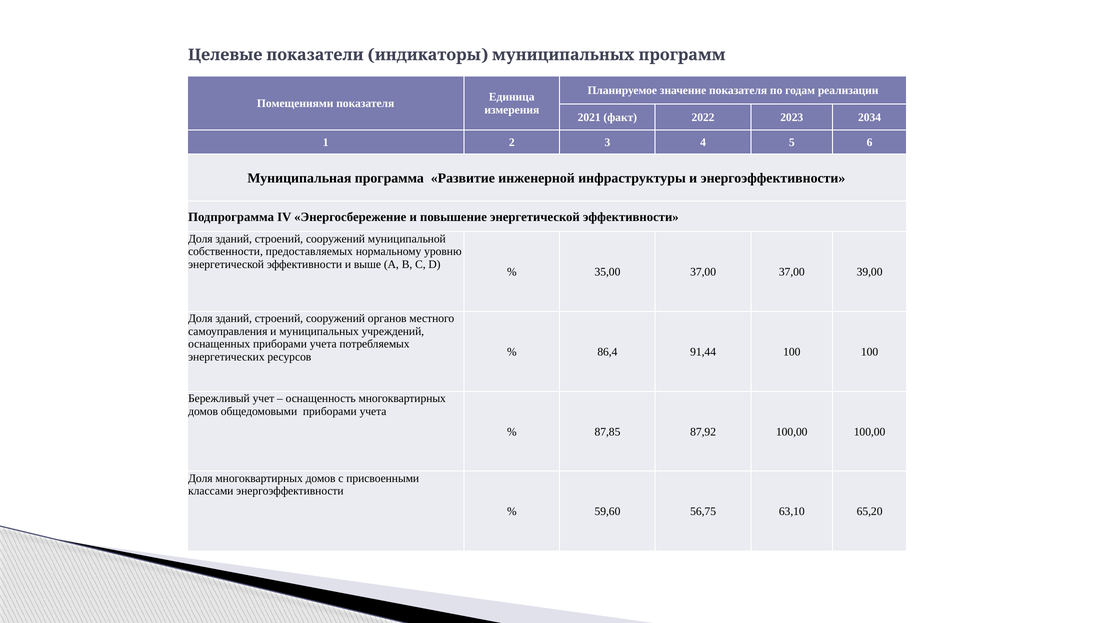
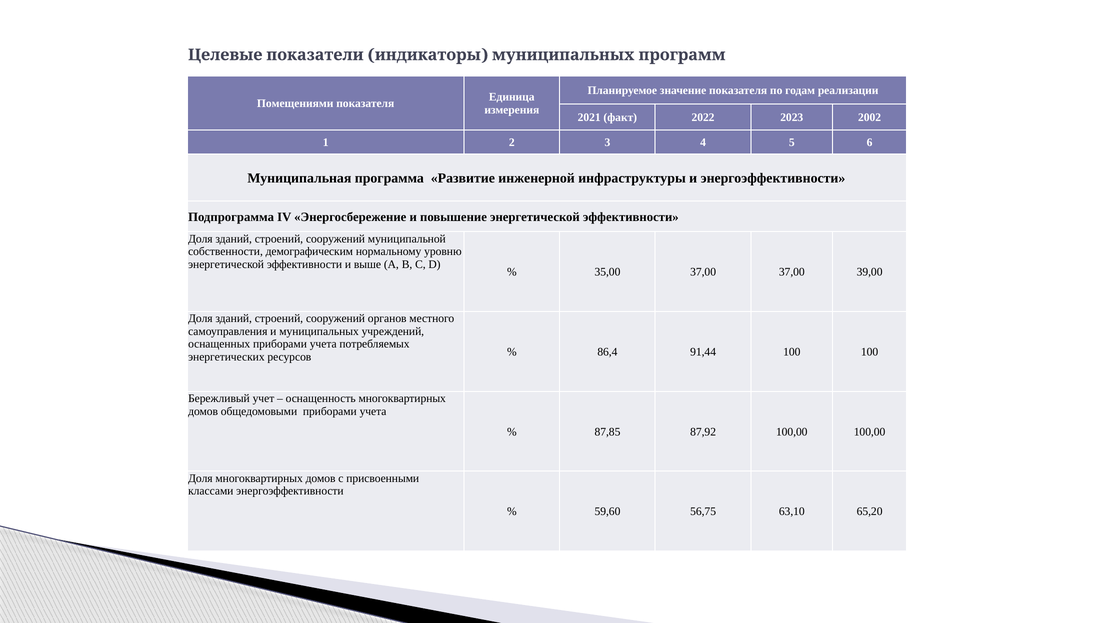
2034: 2034 -> 2002
предоставляемых: предоставляемых -> демографическим
